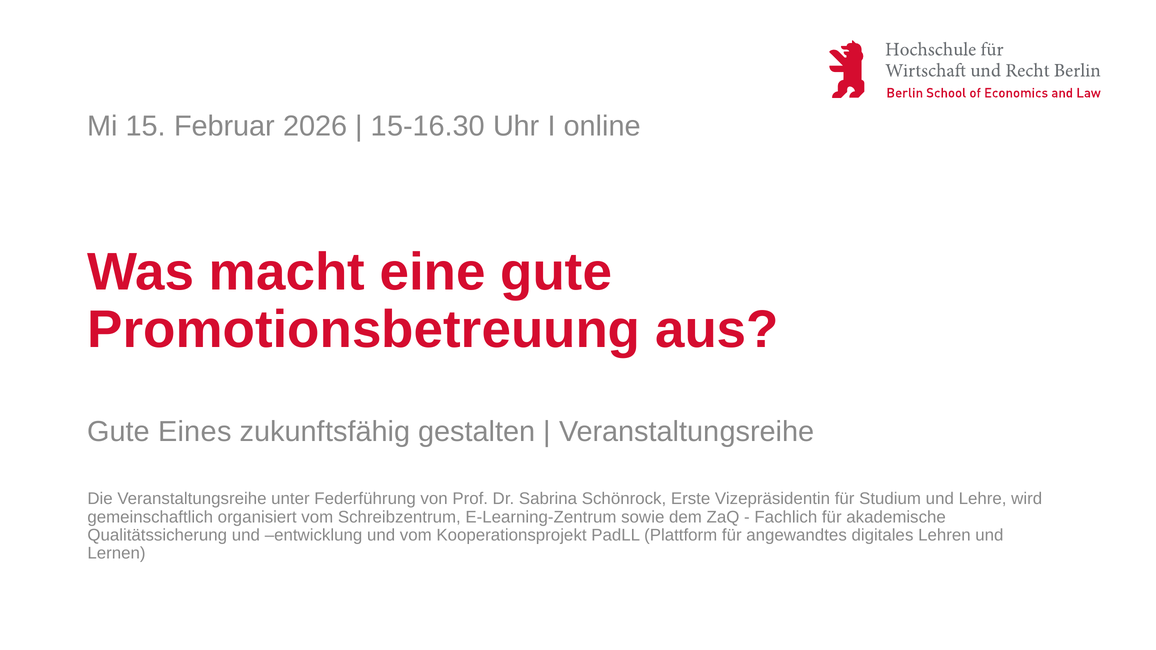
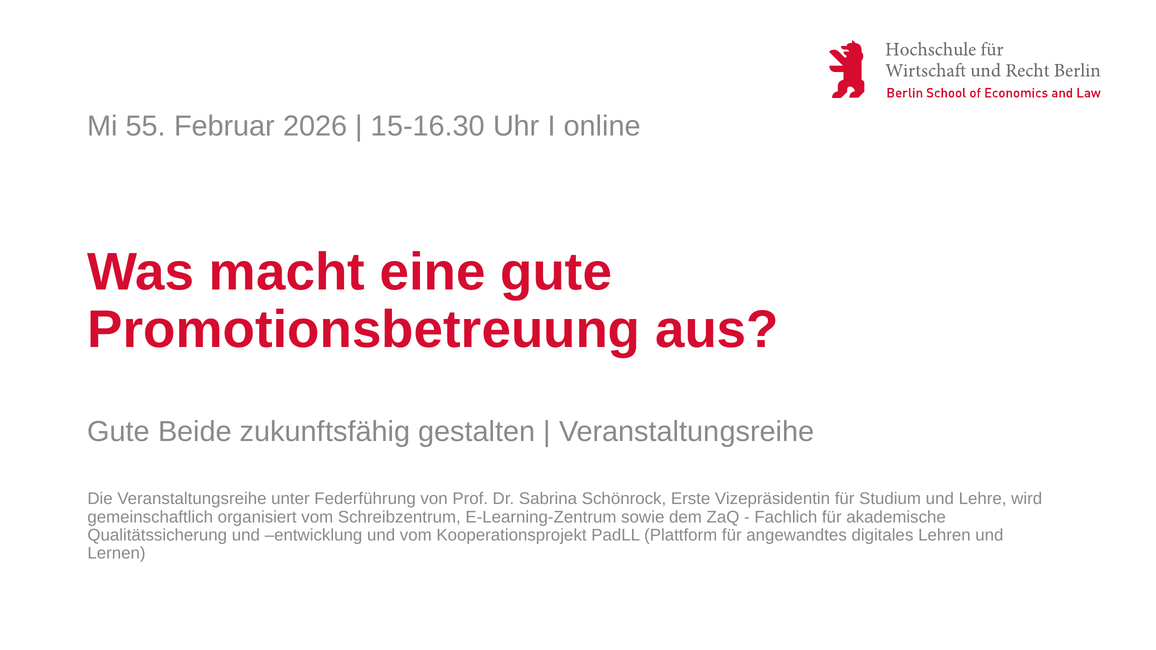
15: 15 -> 55
Eines: Eines -> Beide
